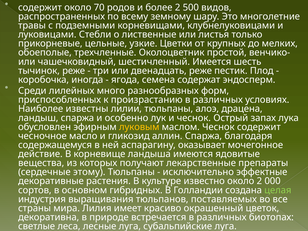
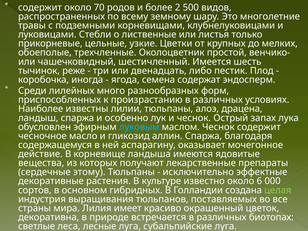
двенадцать реже: реже -> либо
луковым colour: yellow -> light blue
около 2: 2 -> 6
